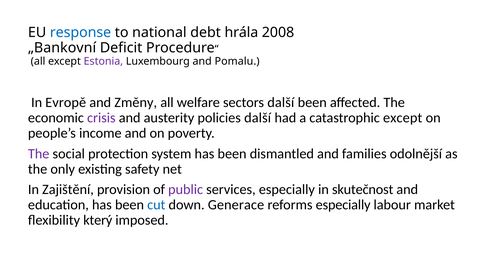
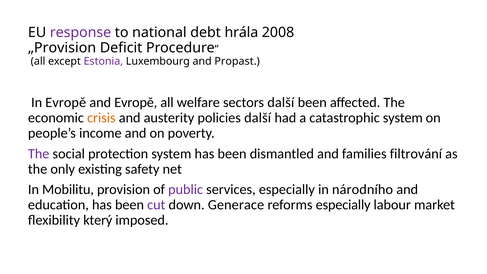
response colour: blue -> purple
„Bankovní: „Bankovní -> „Provision
Pomalu: Pomalu -> Propast
and Změny: Změny -> Evropě
crisis colour: purple -> orange
catastrophic except: except -> system
odolnější: odolnější -> filtrování
Zajištění: Zajištění -> Mobilitu
skutečnost: skutečnost -> národního
cut colour: blue -> purple
